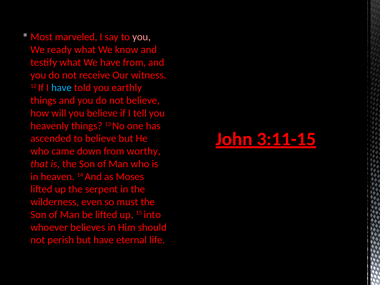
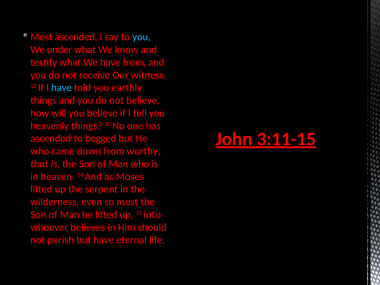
Most marveled: marveled -> ascended
you at (141, 37) colour: pink -> light blue
ready: ready -> under
to believe: believe -> begged
